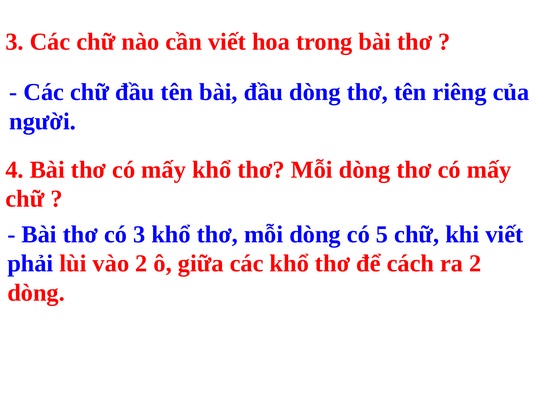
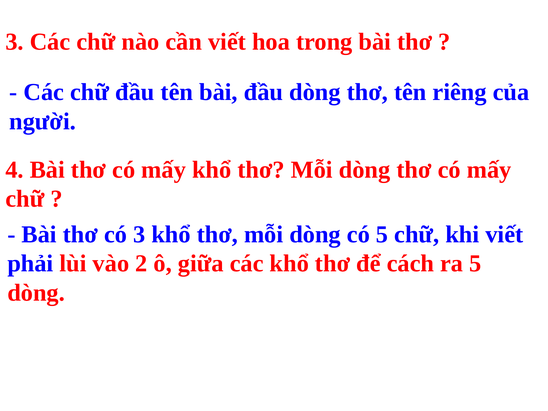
ra 2: 2 -> 5
